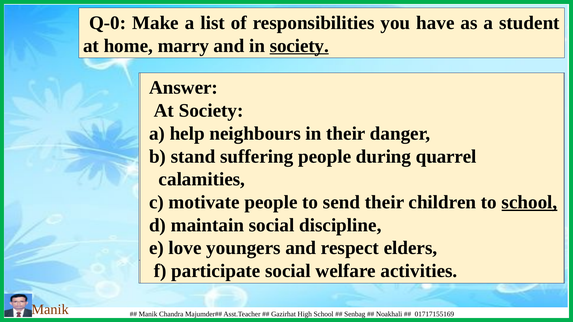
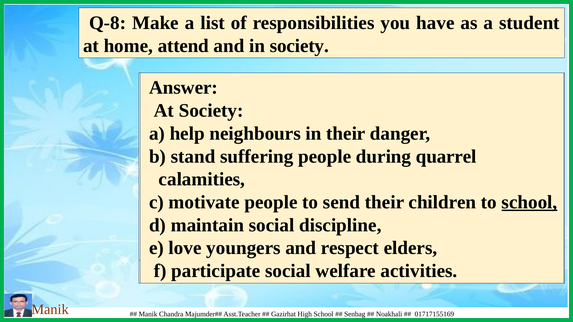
Q-0: Q-0 -> Q-8
home marry: marry -> attend
society at (299, 46) underline: present -> none
